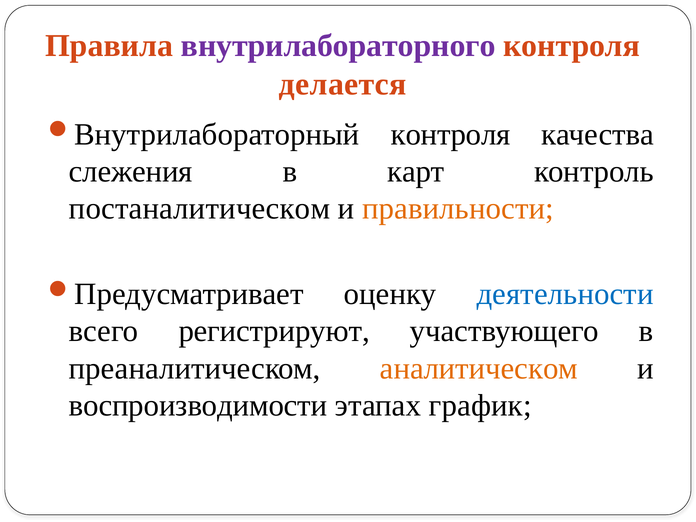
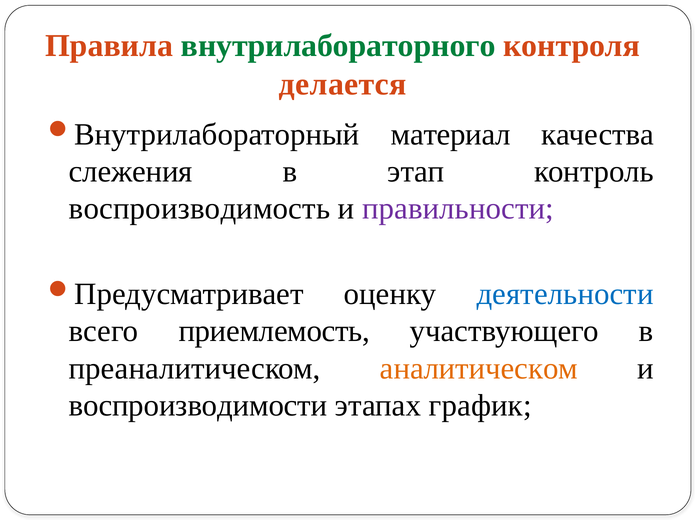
внутрилабораторного colour: purple -> green
контроля at (451, 134): контроля -> материал
карт: карт -> этап
постаналитическом: постаналитическом -> воспроизводимость
правильности colour: orange -> purple
регистрируют: регистрируют -> приемлемость
